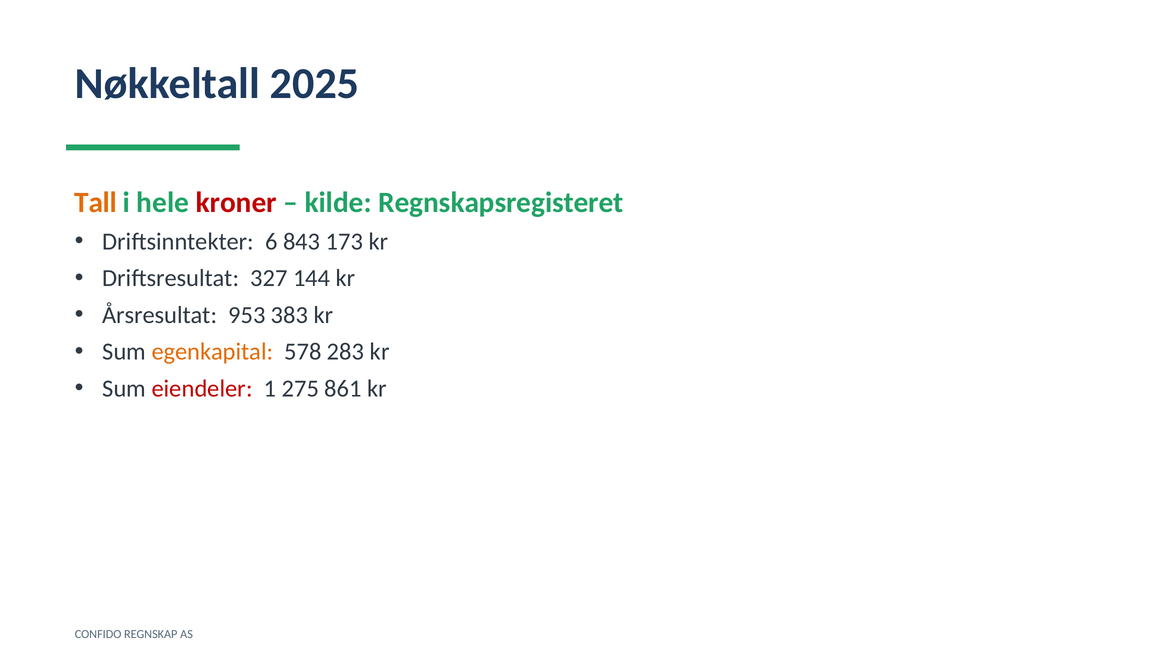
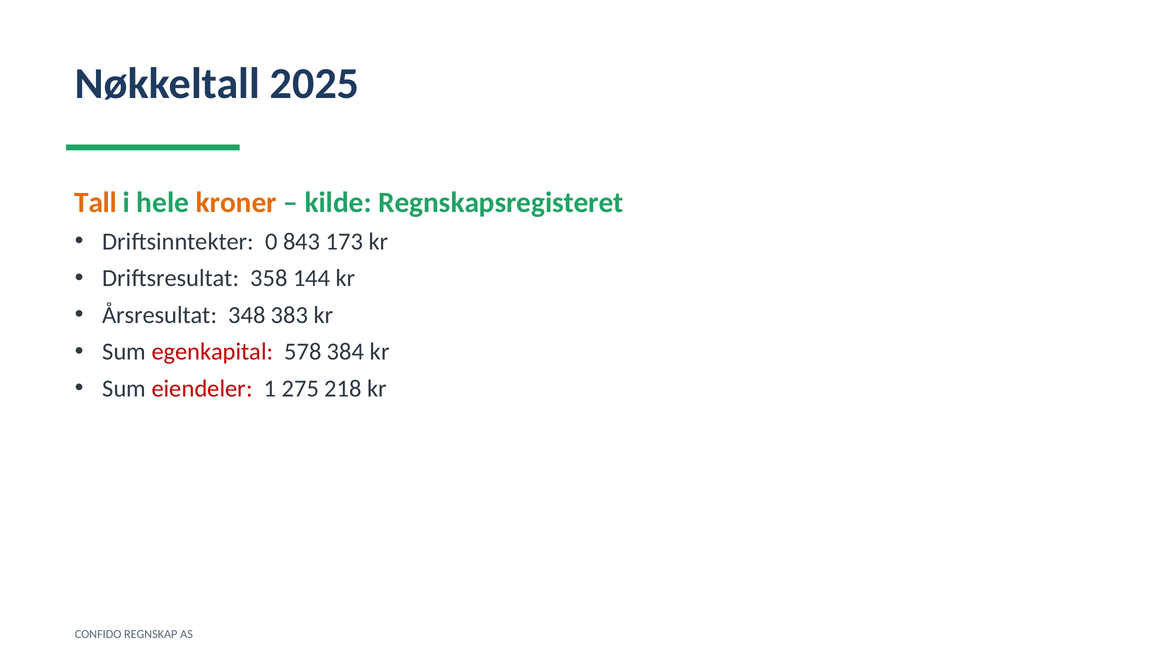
kroner colour: red -> orange
6: 6 -> 0
327: 327 -> 358
953: 953 -> 348
egenkapital colour: orange -> red
283: 283 -> 384
861: 861 -> 218
